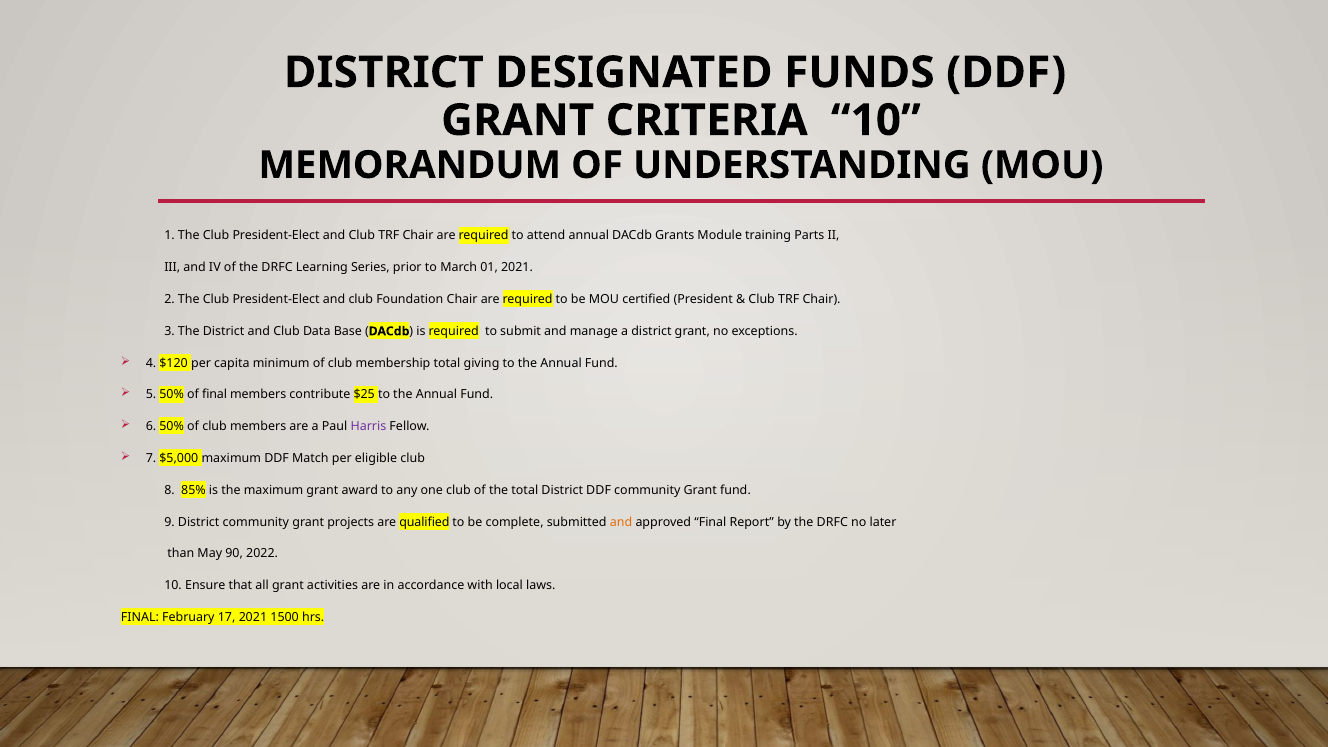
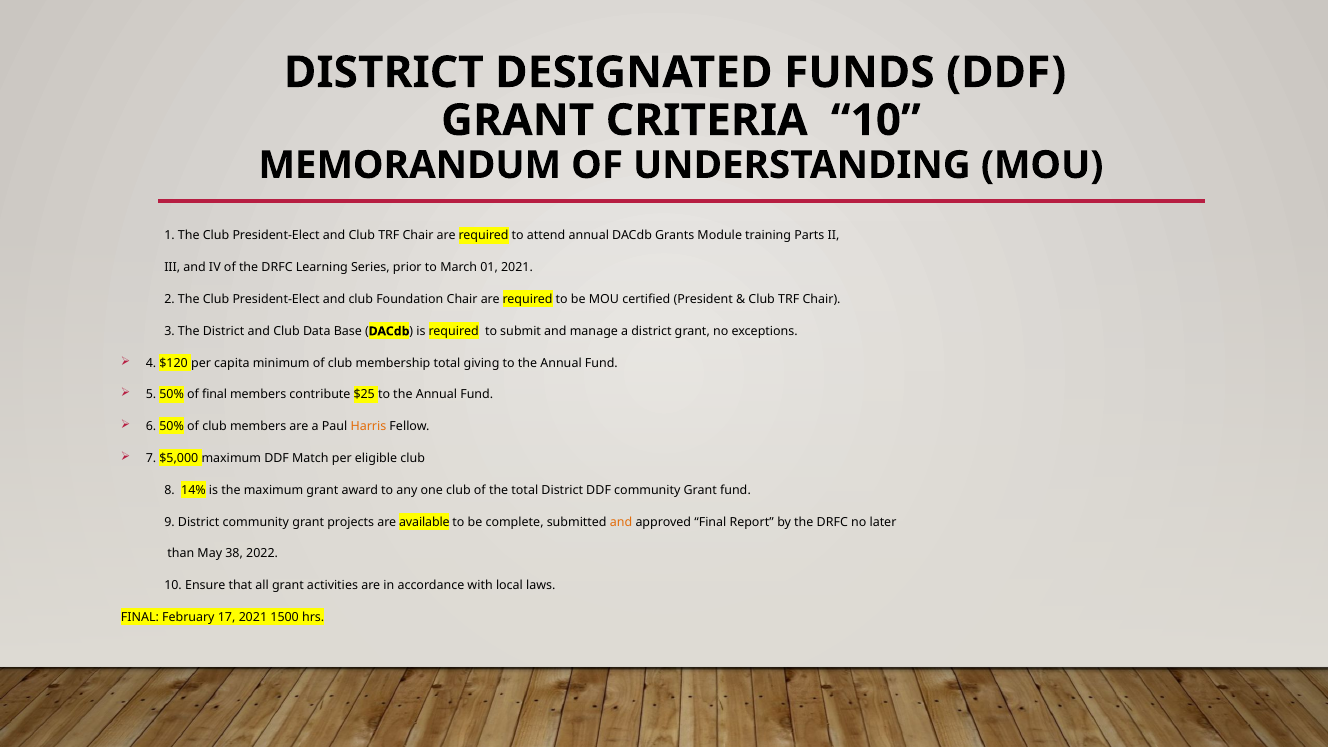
Harris colour: purple -> orange
85%: 85% -> 14%
qualified: qualified -> available
90: 90 -> 38
